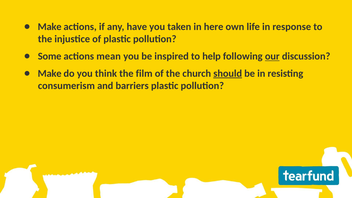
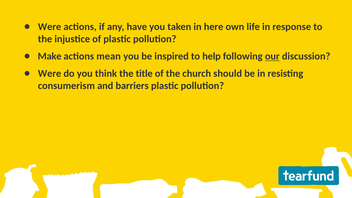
Make at (50, 27): Make -> Were
Some: Some -> Make
Make at (50, 73): Make -> Were
film: film -> title
should underline: present -> none
